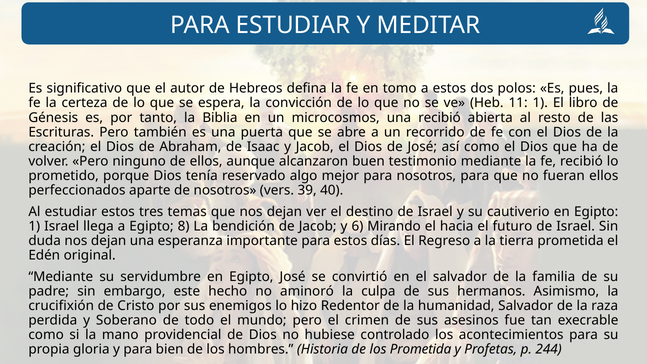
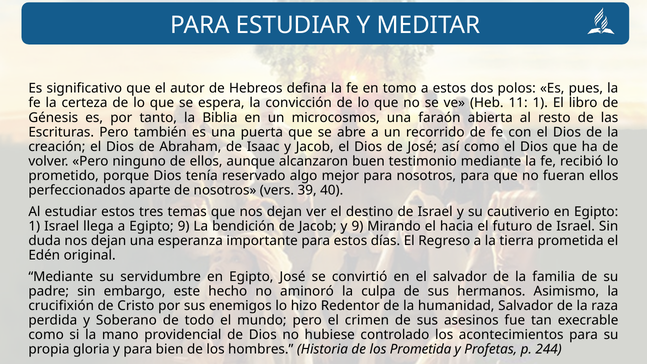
una recibió: recibió -> faraón
Egipto 8: 8 -> 9
y 6: 6 -> 9
